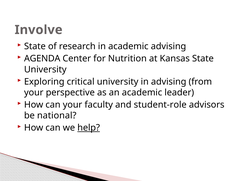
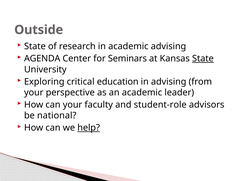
Involve: Involve -> Outside
Nutrition: Nutrition -> Seminars
State at (203, 58) underline: none -> present
critical university: university -> education
